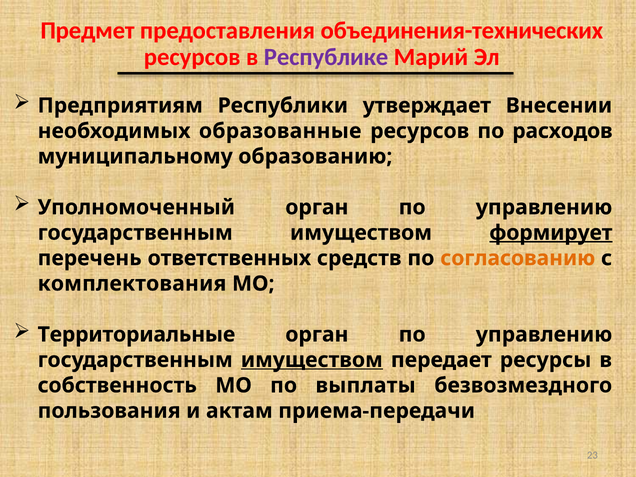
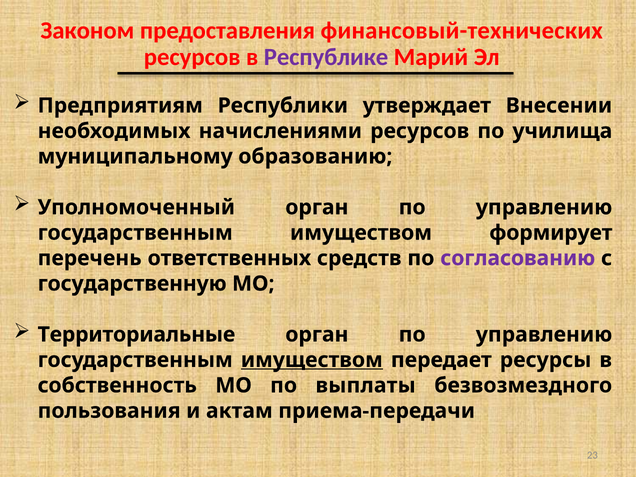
Предмет: Предмет -> Законом
объединения-технических: объединения-технических -> финансовый-технических
образованные: образованные -> начислениями
расходов: расходов -> училища
формирует underline: present -> none
согласованию colour: orange -> purple
комплектования: комплектования -> государственную
